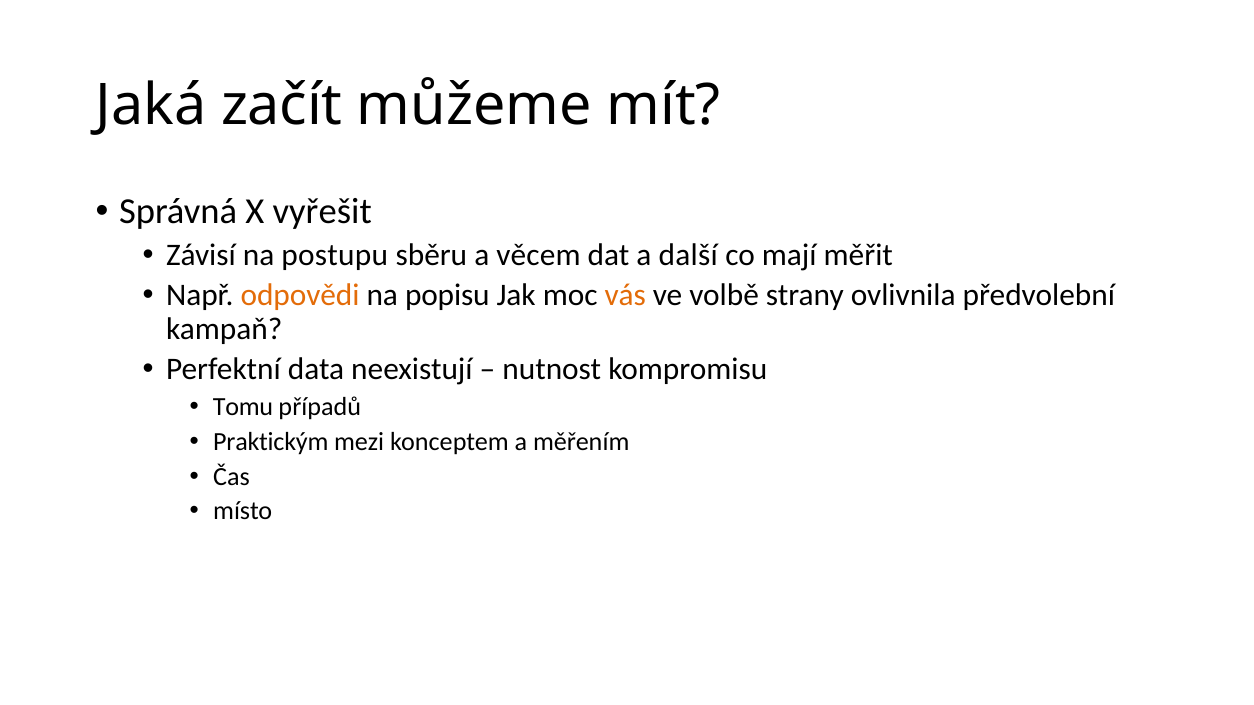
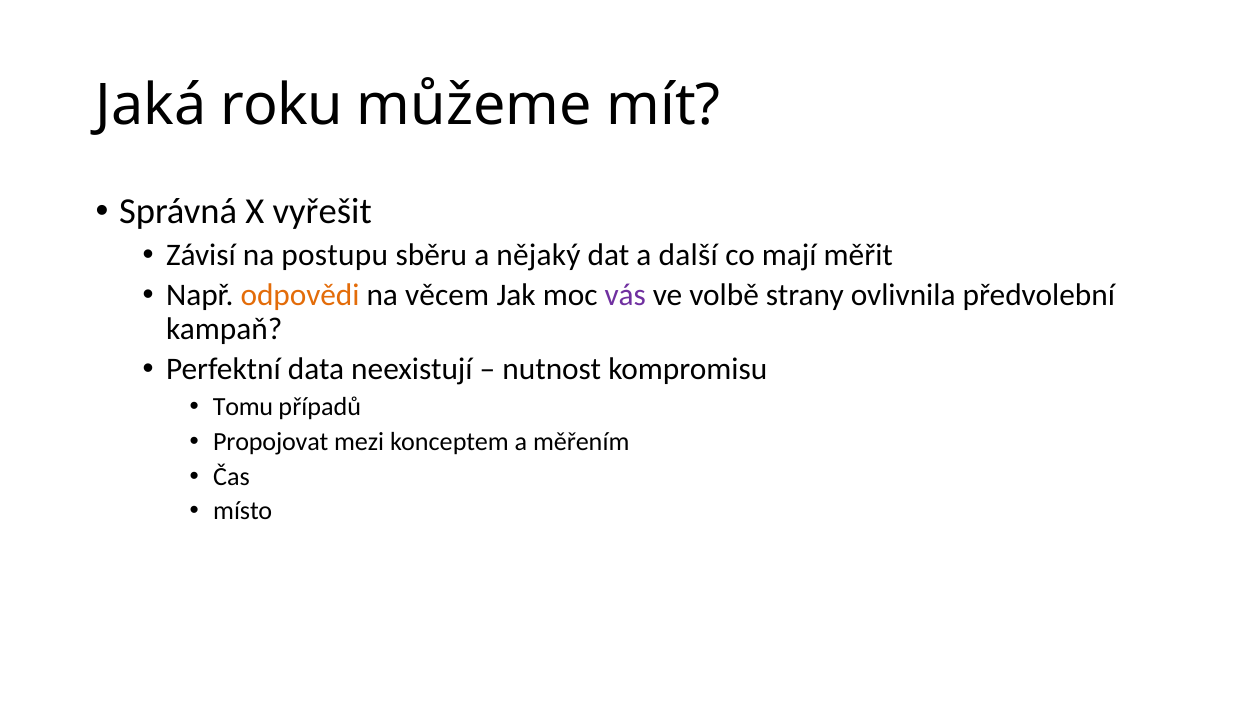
začít: začít -> roku
věcem: věcem -> nějaký
popisu: popisu -> věcem
vás colour: orange -> purple
Praktickým: Praktickým -> Propojovat
